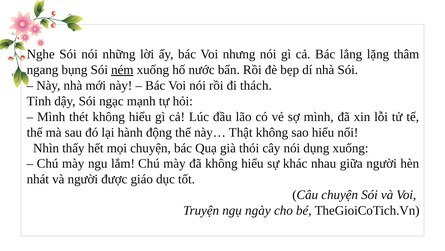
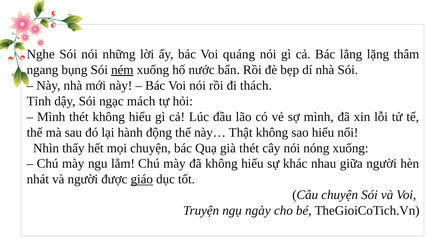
nhưng: nhưng -> quáng
mạnh: mạnh -> mách
già thói: thói -> thét
dụng: dụng -> nóng
giáo underline: none -> present
